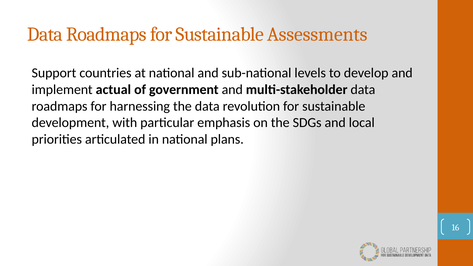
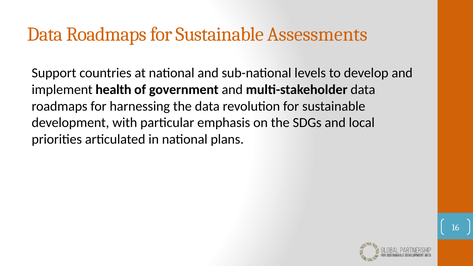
actual: actual -> health
